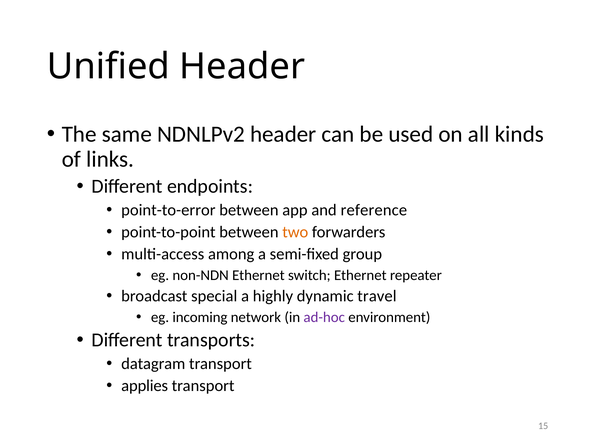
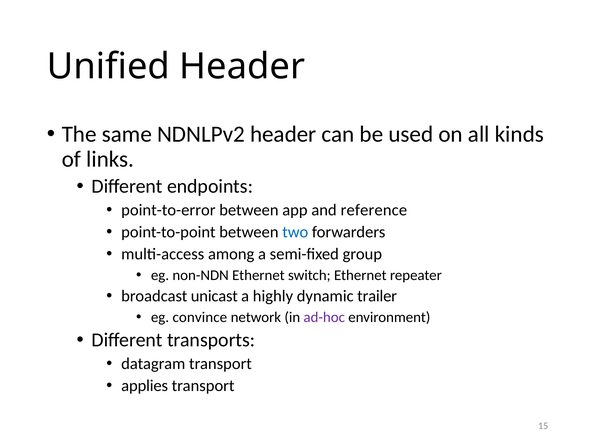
two colour: orange -> blue
special: special -> unicast
travel: travel -> trailer
incoming: incoming -> convince
